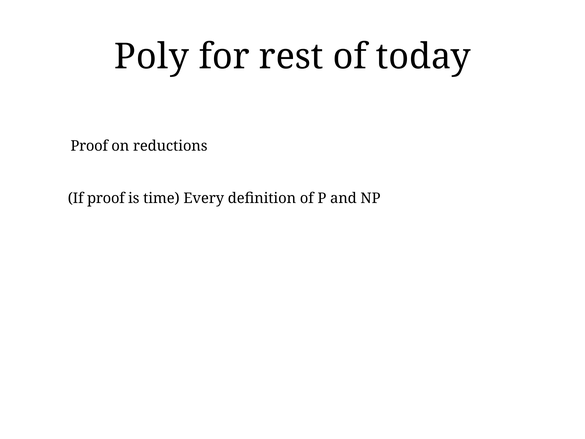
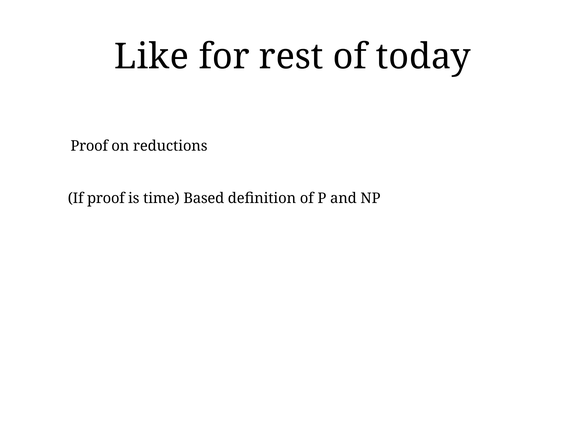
Poly: Poly -> Like
Every: Every -> Based
